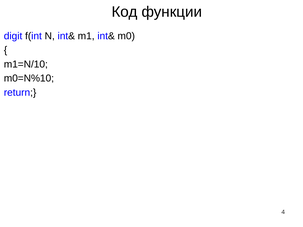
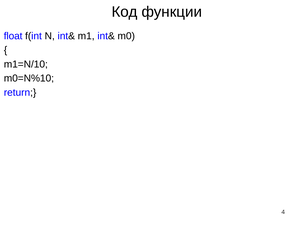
digit: digit -> float
